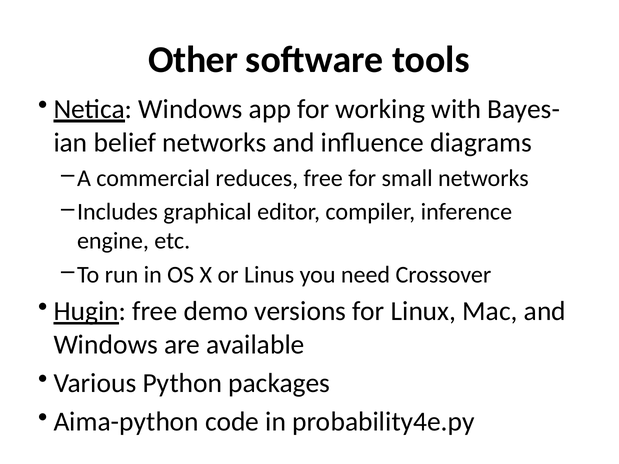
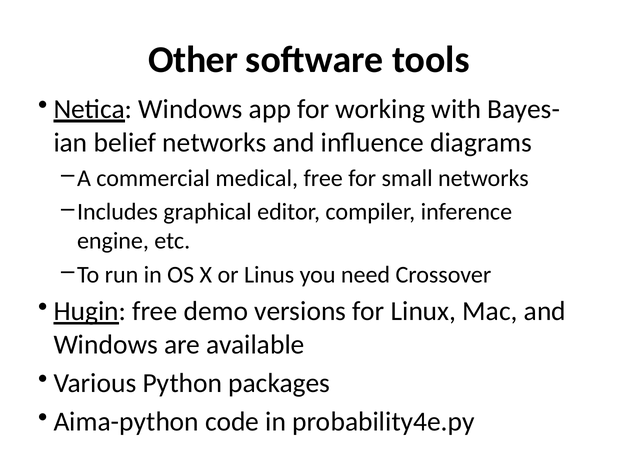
reduces: reduces -> medical
